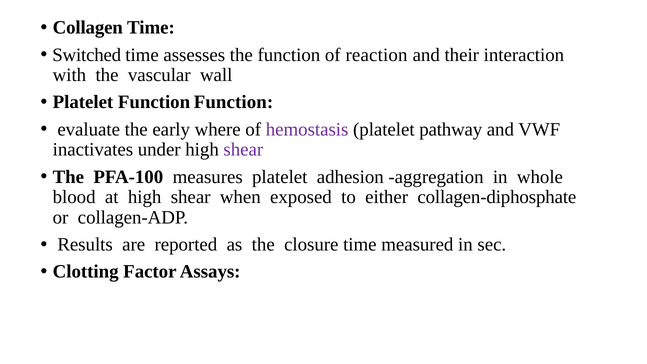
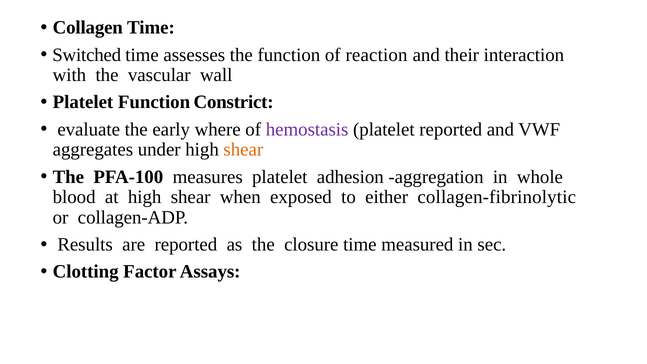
Function Function: Function -> Constrict
platelet pathway: pathway -> reported
inactivates: inactivates -> aggregates
shear at (243, 150) colour: purple -> orange
collagen-diphosphate: collagen-diphosphate -> collagen-fibrinolytic
